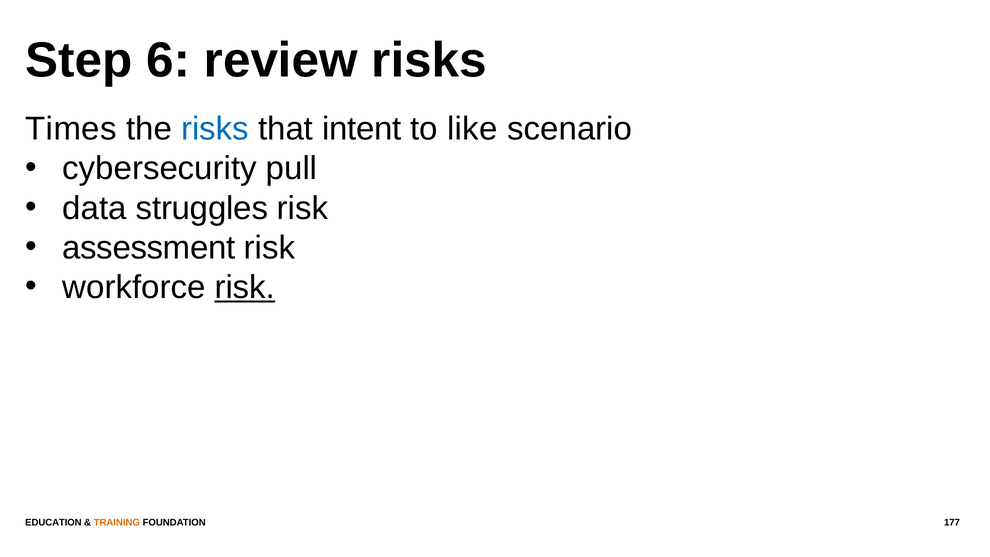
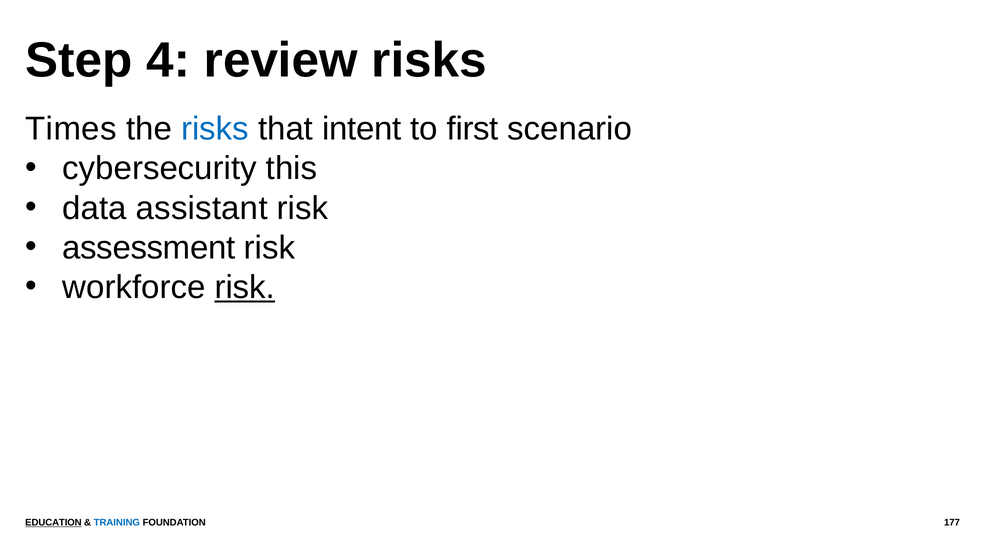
6: 6 -> 4
like: like -> first
pull: pull -> this
struggles: struggles -> assistant
EDUCATION underline: none -> present
TRAINING colour: orange -> blue
